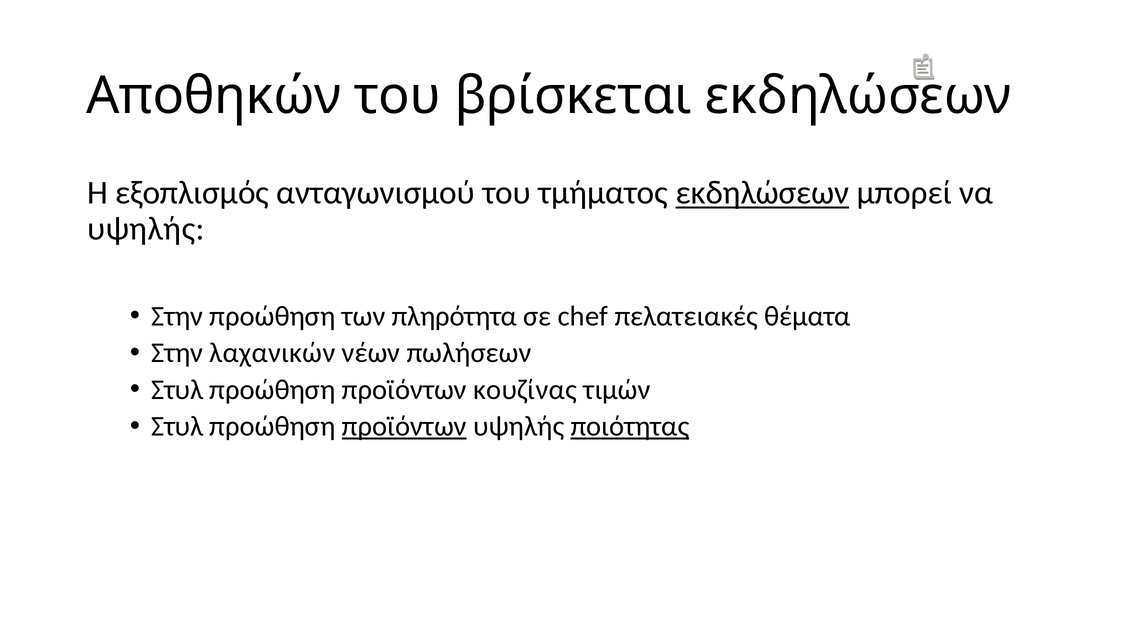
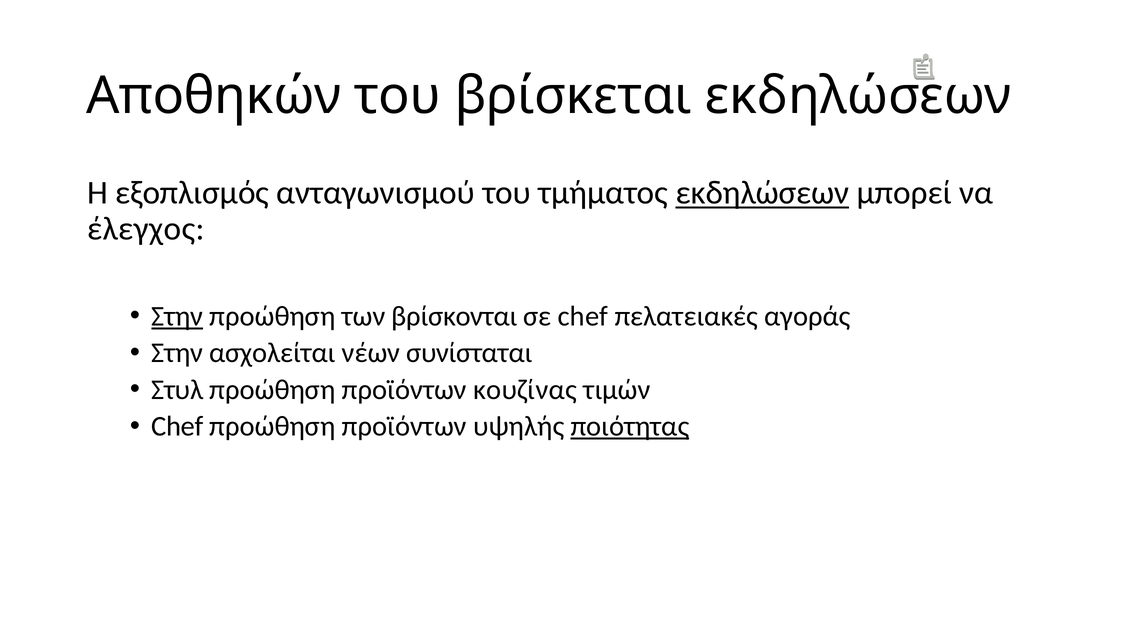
υψηλής at (146, 229): υψηλής -> έλεγχος
Στην at (177, 316) underline: none -> present
πληρότητα: πληρότητα -> βρίσκονται
θέματα: θέματα -> αγοράς
λαχανικών: λαχανικών -> ασχολείται
πωλήσεων: πωλήσεων -> συνίσταται
Στυλ at (177, 427): Στυλ -> Chef
προϊόντων at (404, 427) underline: present -> none
